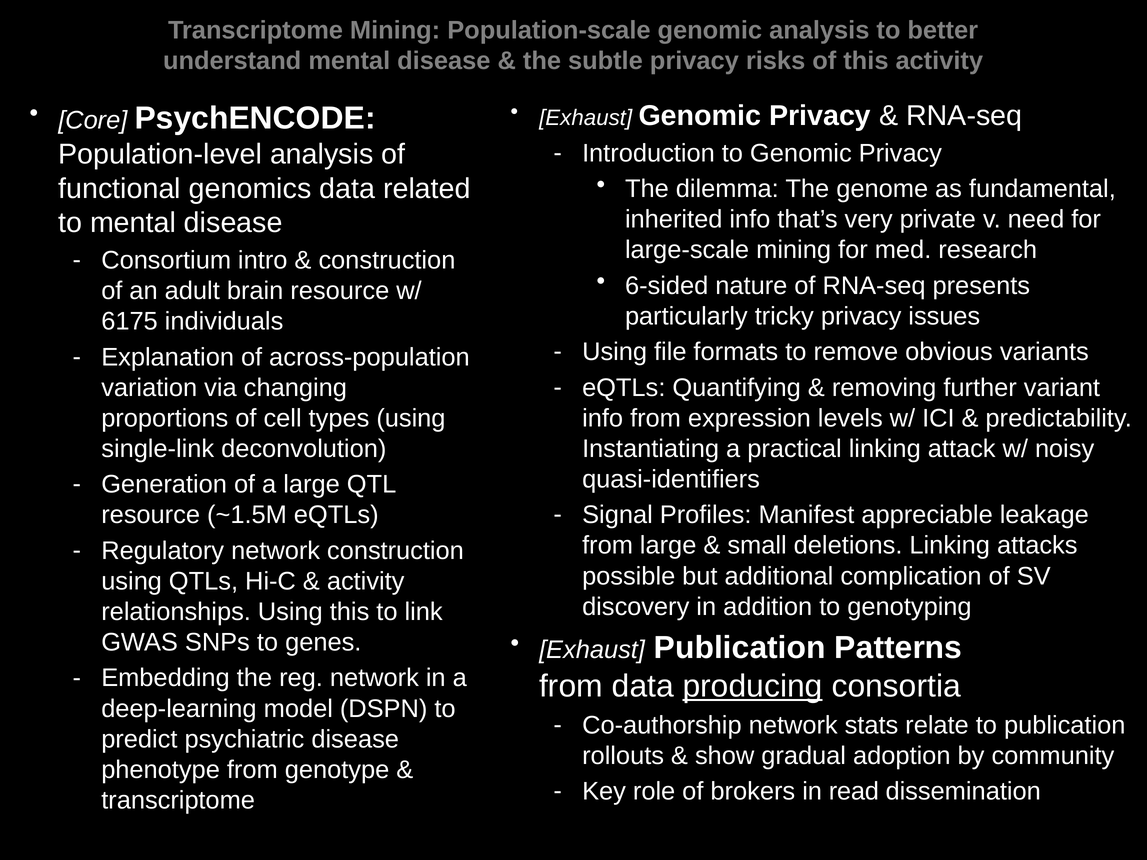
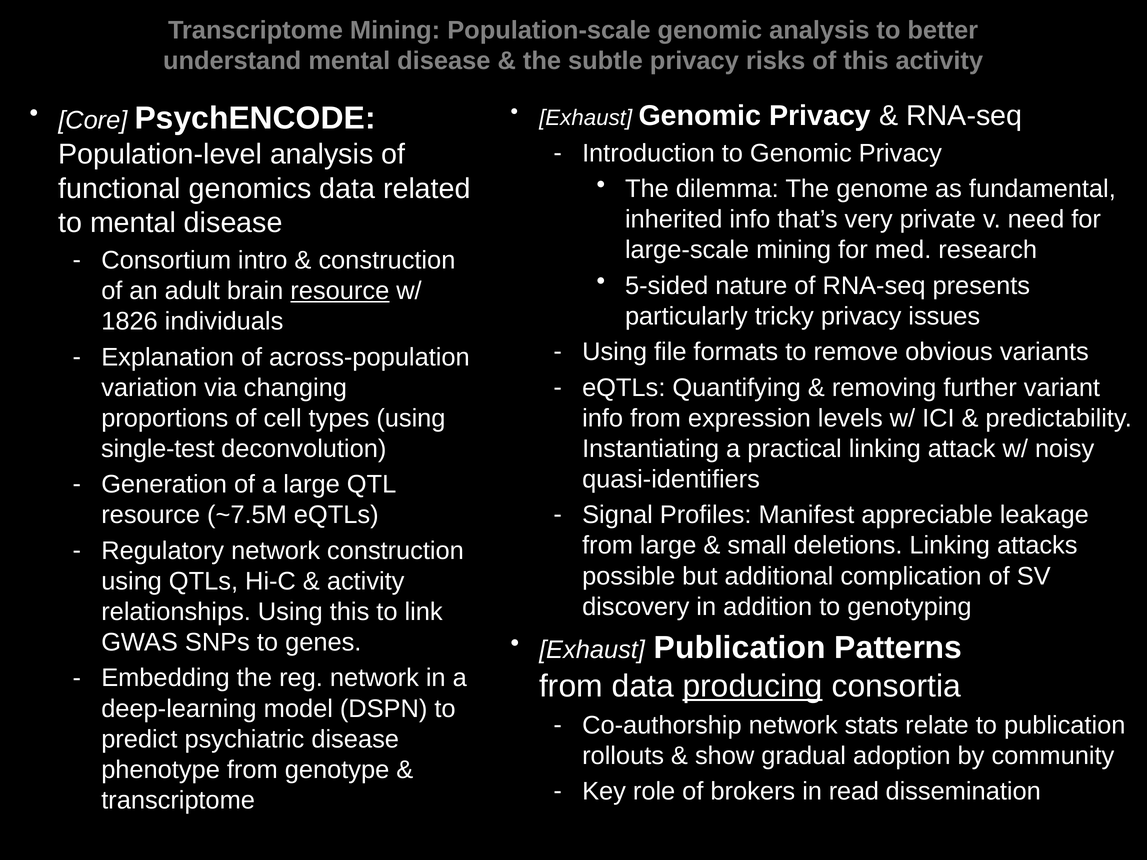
6-sided: 6-sided -> 5-sided
resource at (340, 291) underline: none -> present
6175: 6175 -> 1826
single-link: single-link -> single-test
~1.5M: ~1.5M -> ~7.5M
